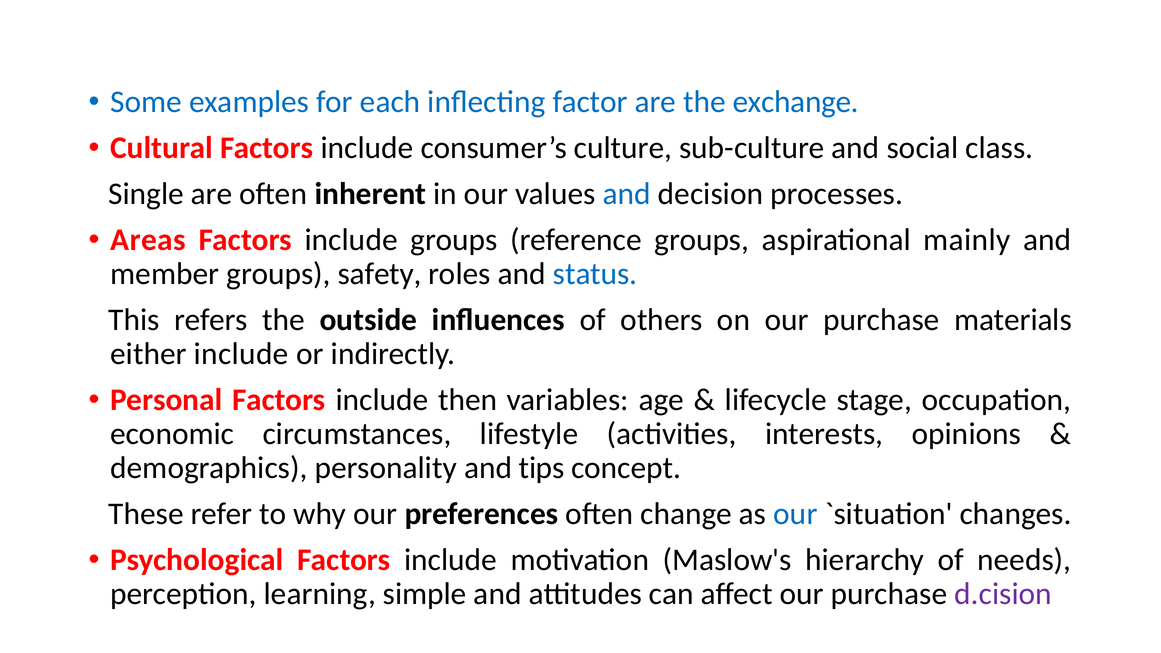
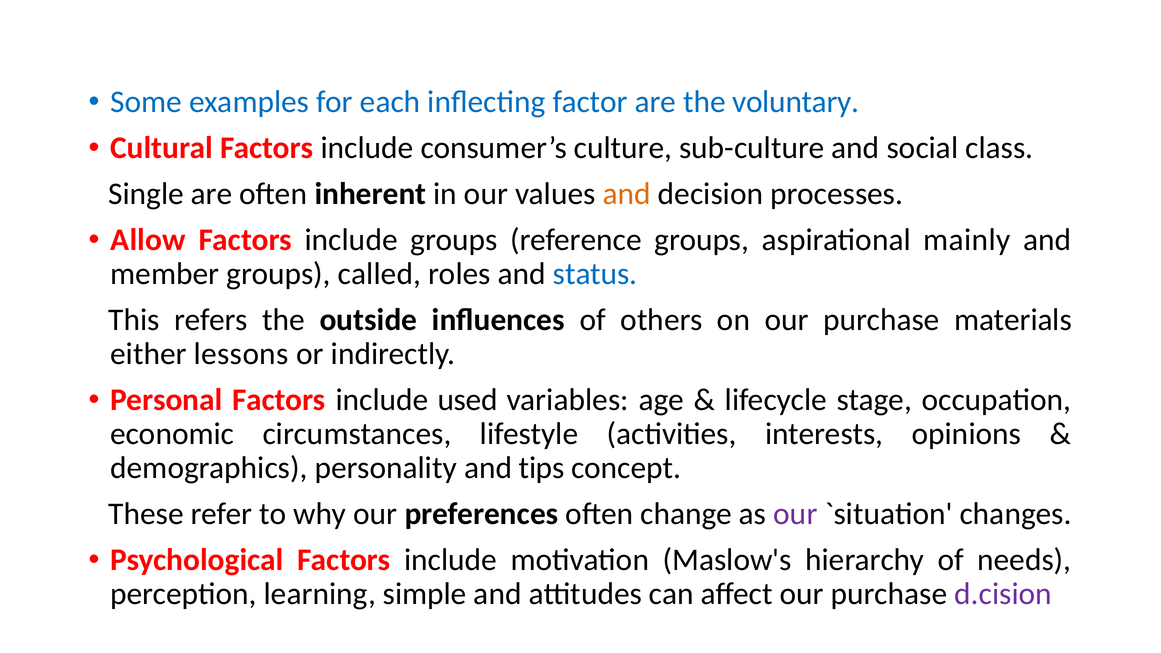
exchange: exchange -> voluntary
and at (627, 194) colour: blue -> orange
Areas: Areas -> Allow
safety: safety -> called
either include: include -> lessons
then: then -> used
our at (795, 514) colour: blue -> purple
